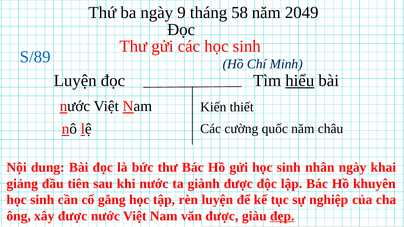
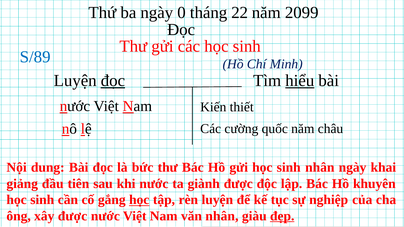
9: 9 -> 0
58: 58 -> 22
2049: 2049 -> 2099
đọc at (113, 81) underline: none -> present
học at (139, 200) underline: none -> present
văn được: được -> nhân
